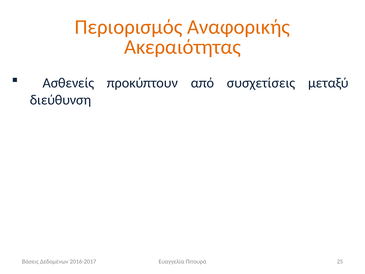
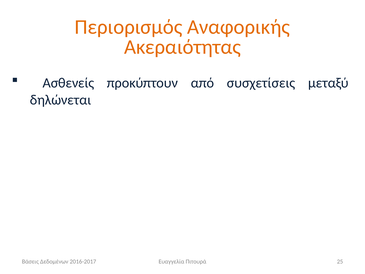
διεύθυνση: διεύθυνση -> δηλώνεται
